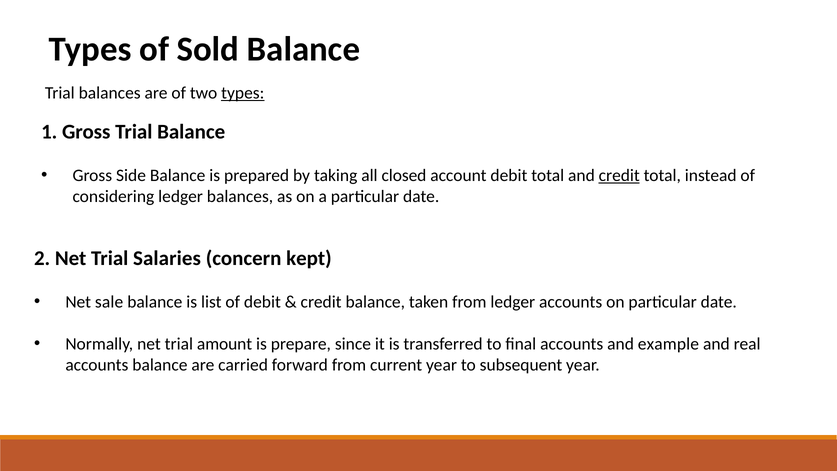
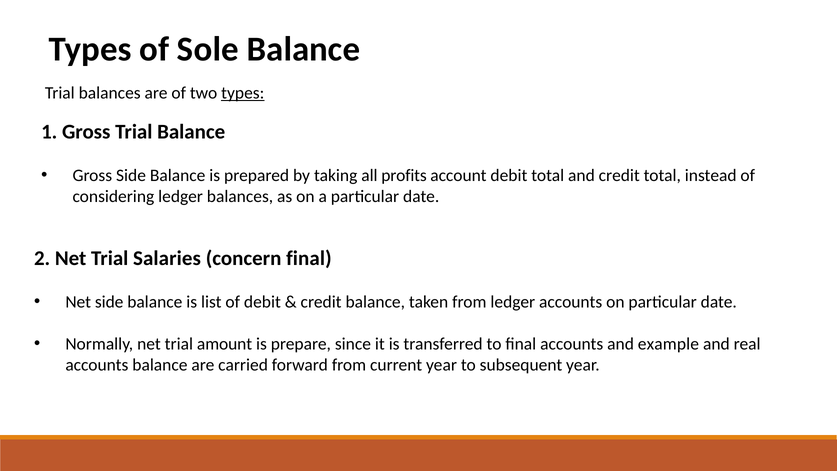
Sold: Sold -> Sole
closed: closed -> profits
credit at (619, 175) underline: present -> none
concern kept: kept -> final
Net sale: sale -> side
